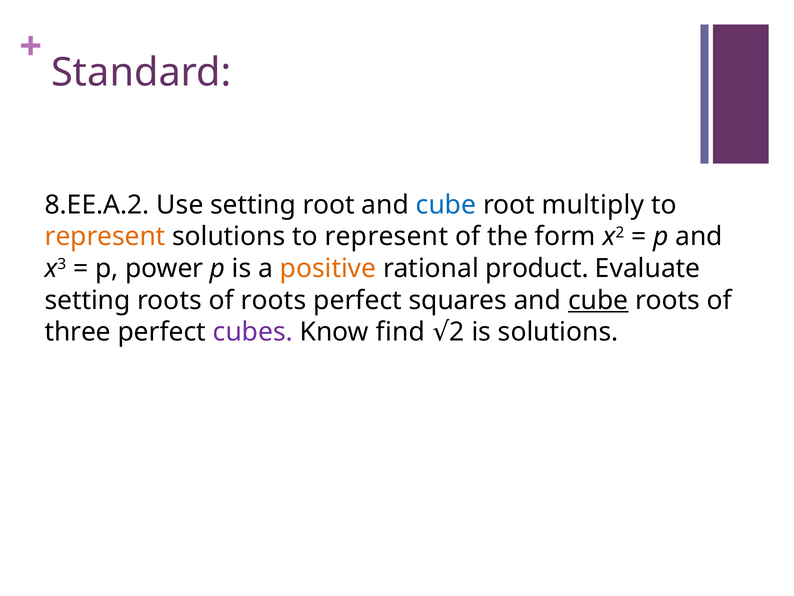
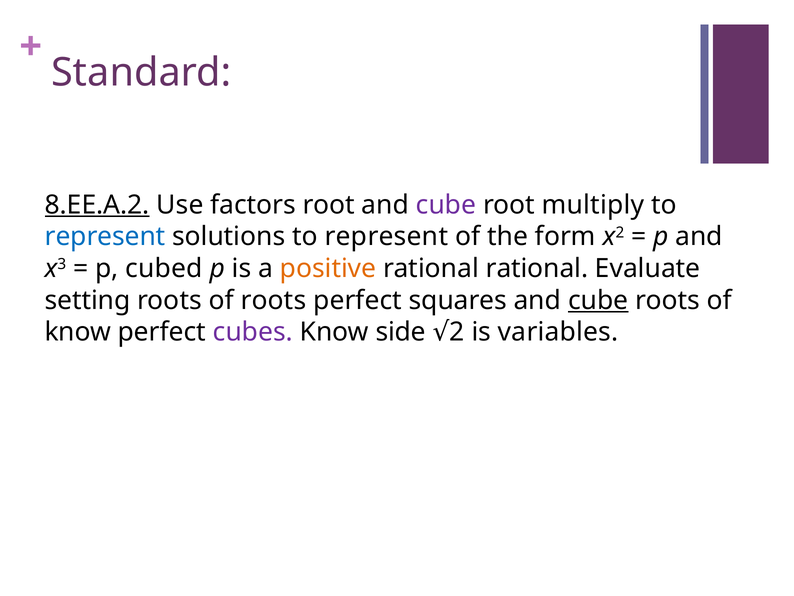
8.EE.A.2 underline: none -> present
Use setting: setting -> factors
cube at (446, 205) colour: blue -> purple
represent at (105, 237) colour: orange -> blue
power: power -> cubed
rational product: product -> rational
three at (78, 332): three -> know
find: find -> side
is solutions: solutions -> variables
